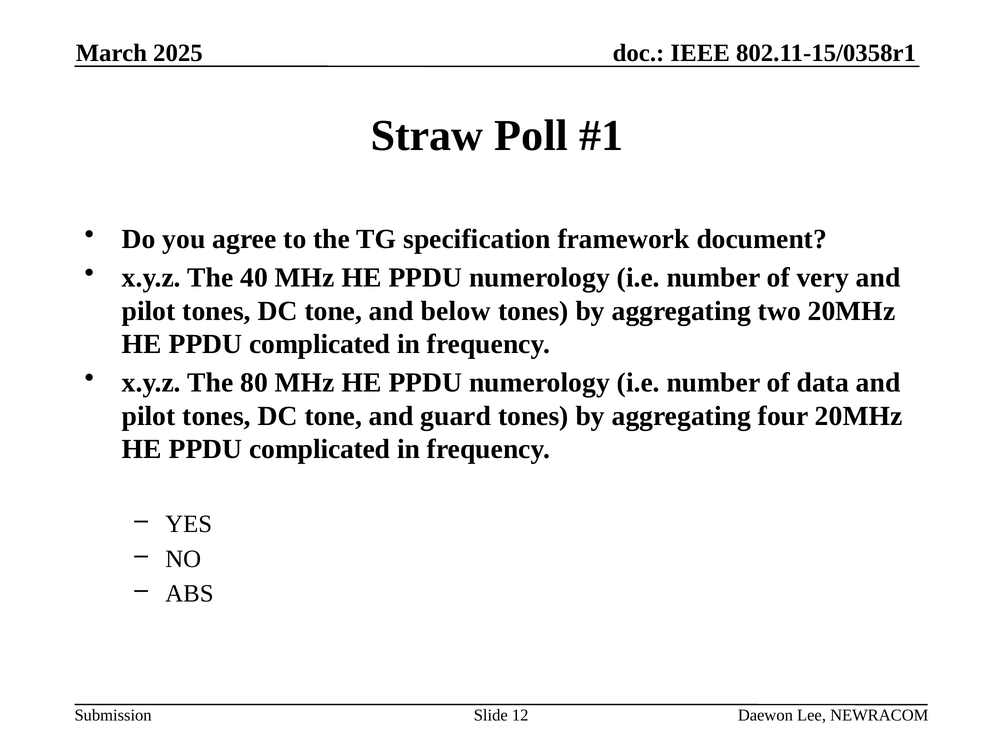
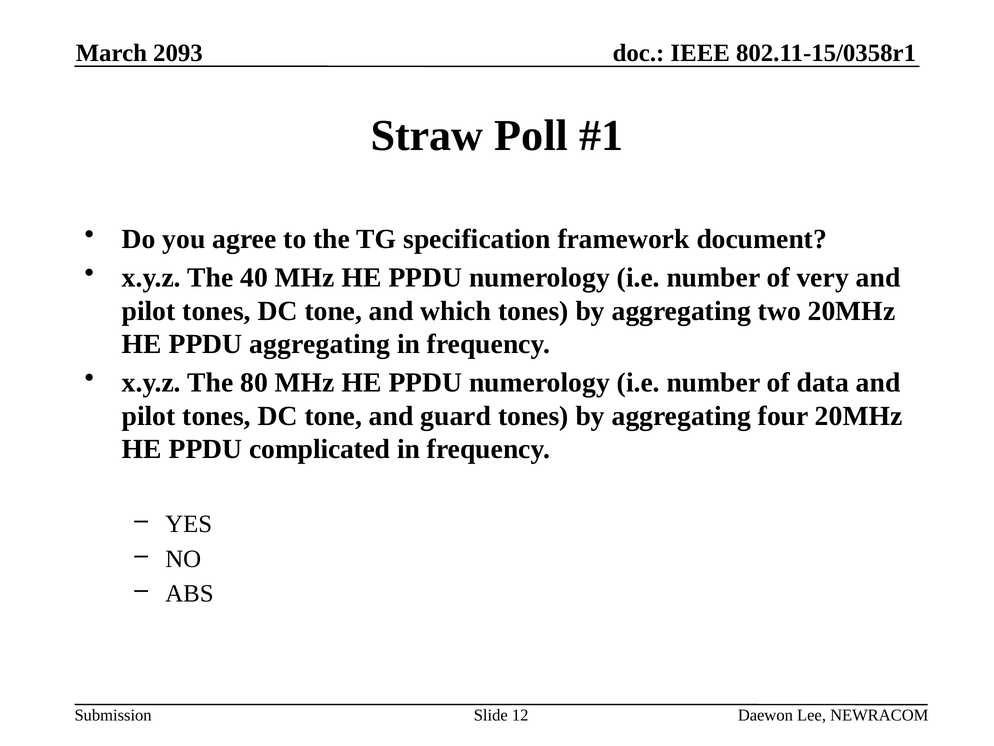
2025: 2025 -> 2093
below: below -> which
complicated at (320, 344): complicated -> aggregating
